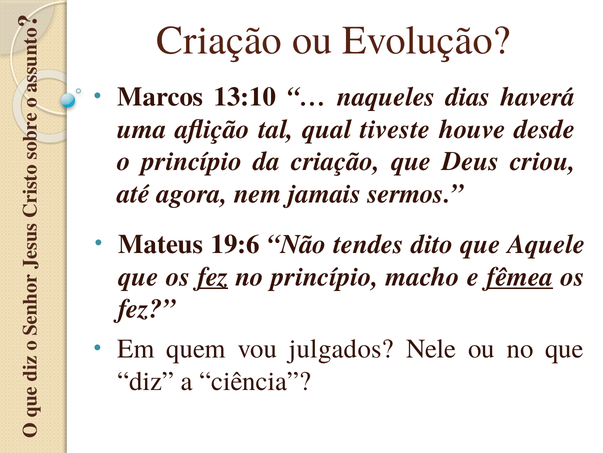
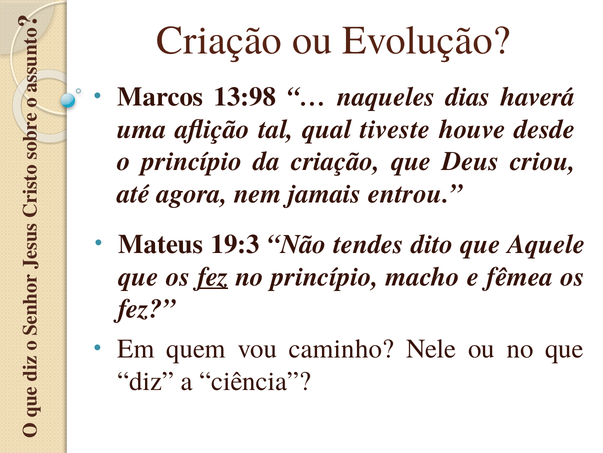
13:10: 13:10 -> 13:98
sermos: sermos -> entrou
19:6: 19:6 -> 19:3
fêmea underline: present -> none
julgados: julgados -> caminho
